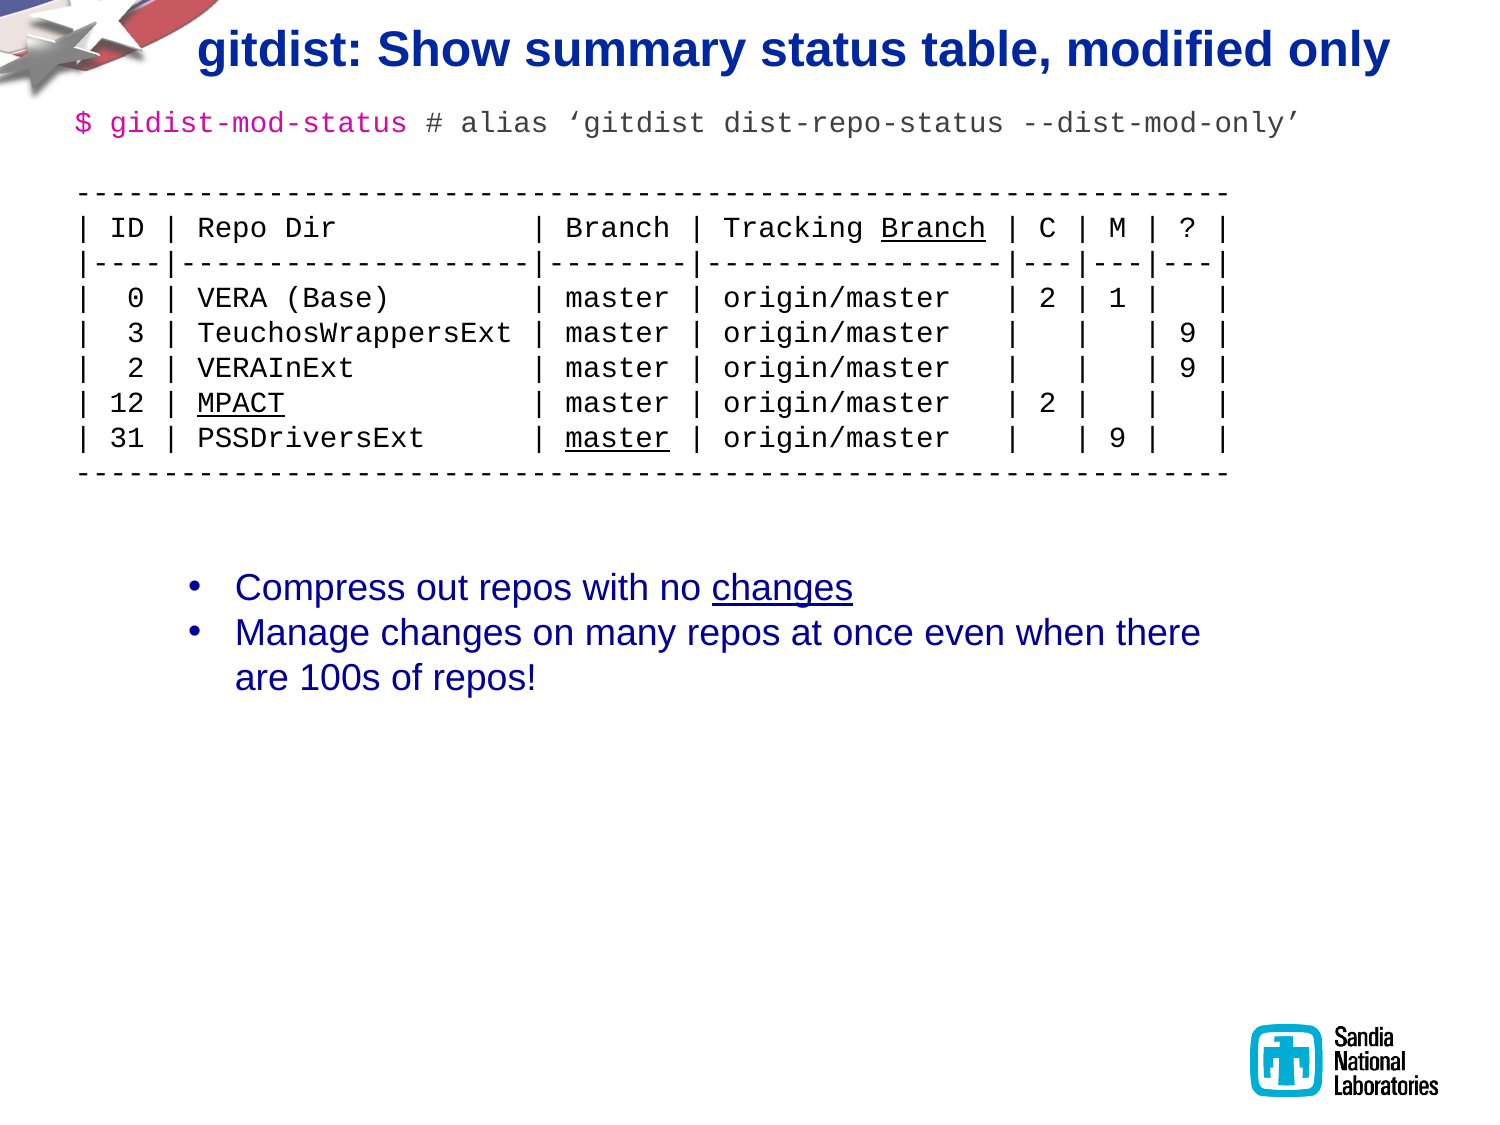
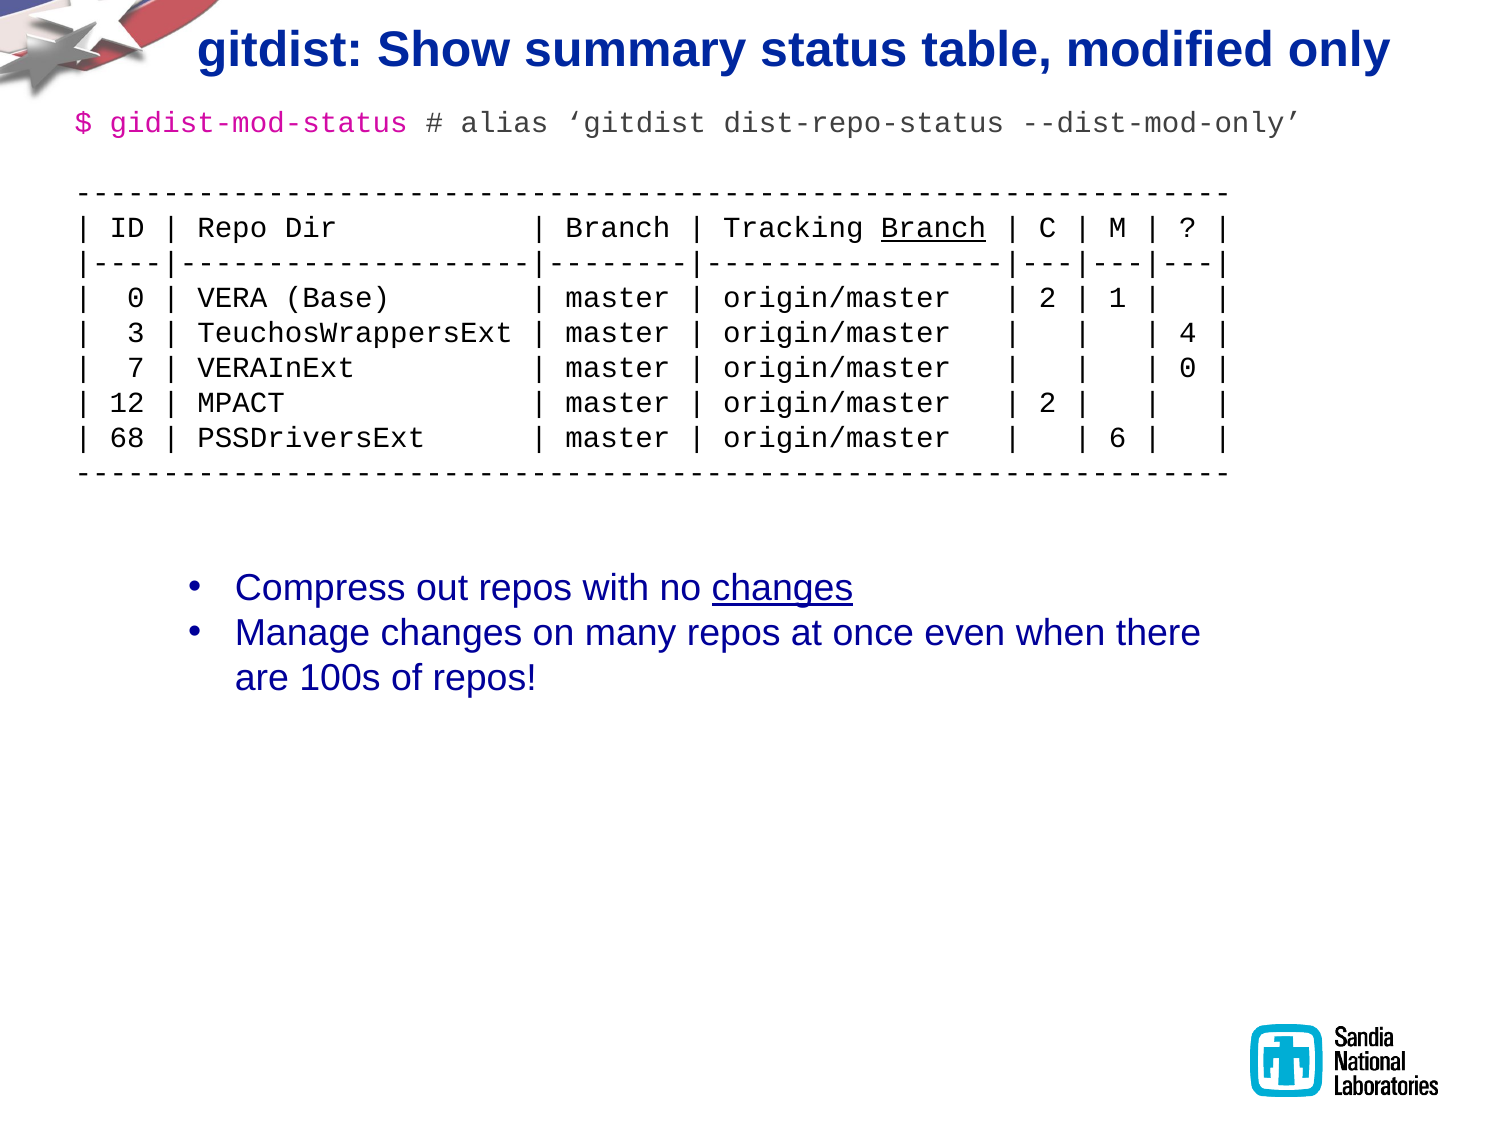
9 at (1188, 333): 9 -> 4
2 at (136, 368): 2 -> 7
9 at (1188, 368): 9 -> 0
MPACT underline: present -> none
31: 31 -> 68
master at (618, 438) underline: present -> none
9 at (1118, 438): 9 -> 6
